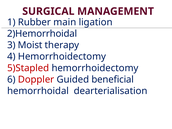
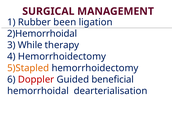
main: main -> been
Moist: Moist -> While
5)Stapled colour: red -> orange
